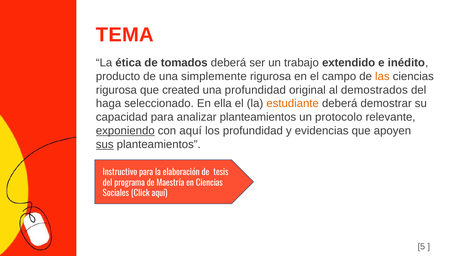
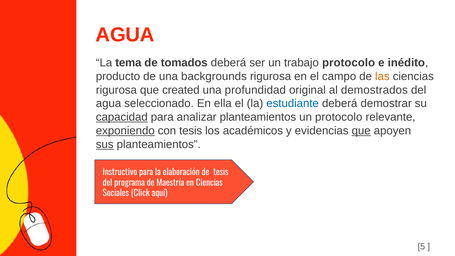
TEMA at (125, 35): TEMA -> AGUA
ética: ética -> tema
trabajo extendido: extendido -> protocolo
simplemente: simplemente -> backgrounds
haga at (109, 104): haga -> agua
estudiante colour: orange -> blue
capacidad underline: none -> present
con aquí: aquí -> tesis
los profundidad: profundidad -> académicos
que at (361, 131) underline: none -> present
